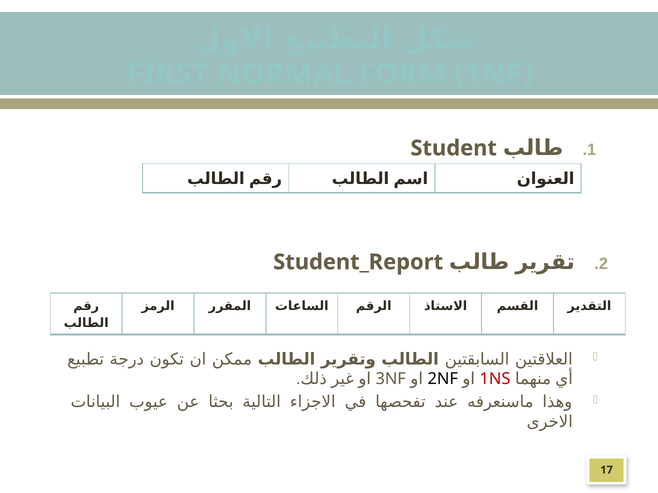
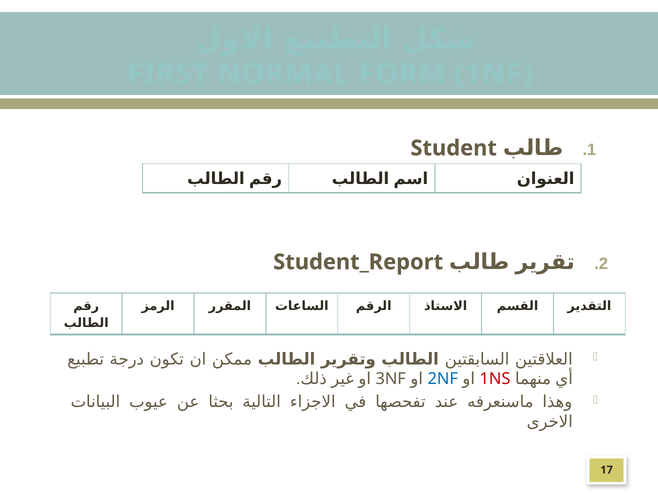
2NF colour: black -> blue
